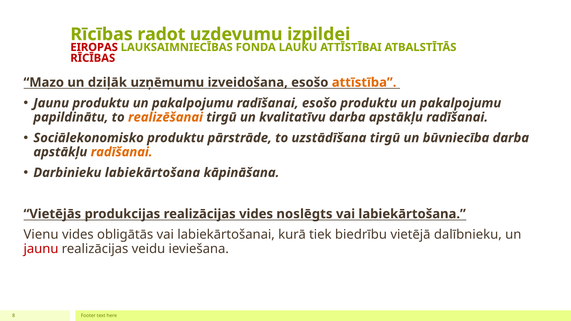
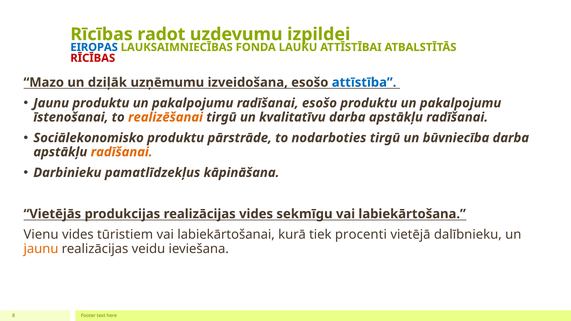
EIROPAS colour: red -> blue
attīstība colour: orange -> blue
papildinātu: papildinātu -> īstenošanai
uzstādīšana: uzstādīšana -> nodarboties
Darbinieku labiekārtošana: labiekārtošana -> pamatlīdzekļus
noslēgts: noslēgts -> sekmīgu
obligātās: obligātās -> tūristiem
biedrību: biedrību -> procenti
jaunu at (41, 249) colour: red -> orange
